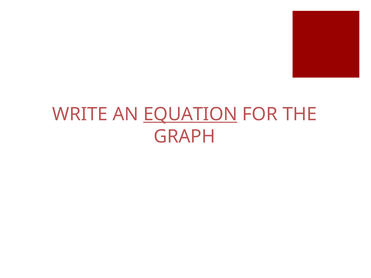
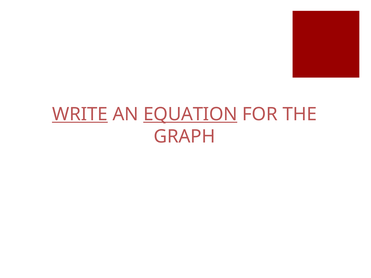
WRITE underline: none -> present
